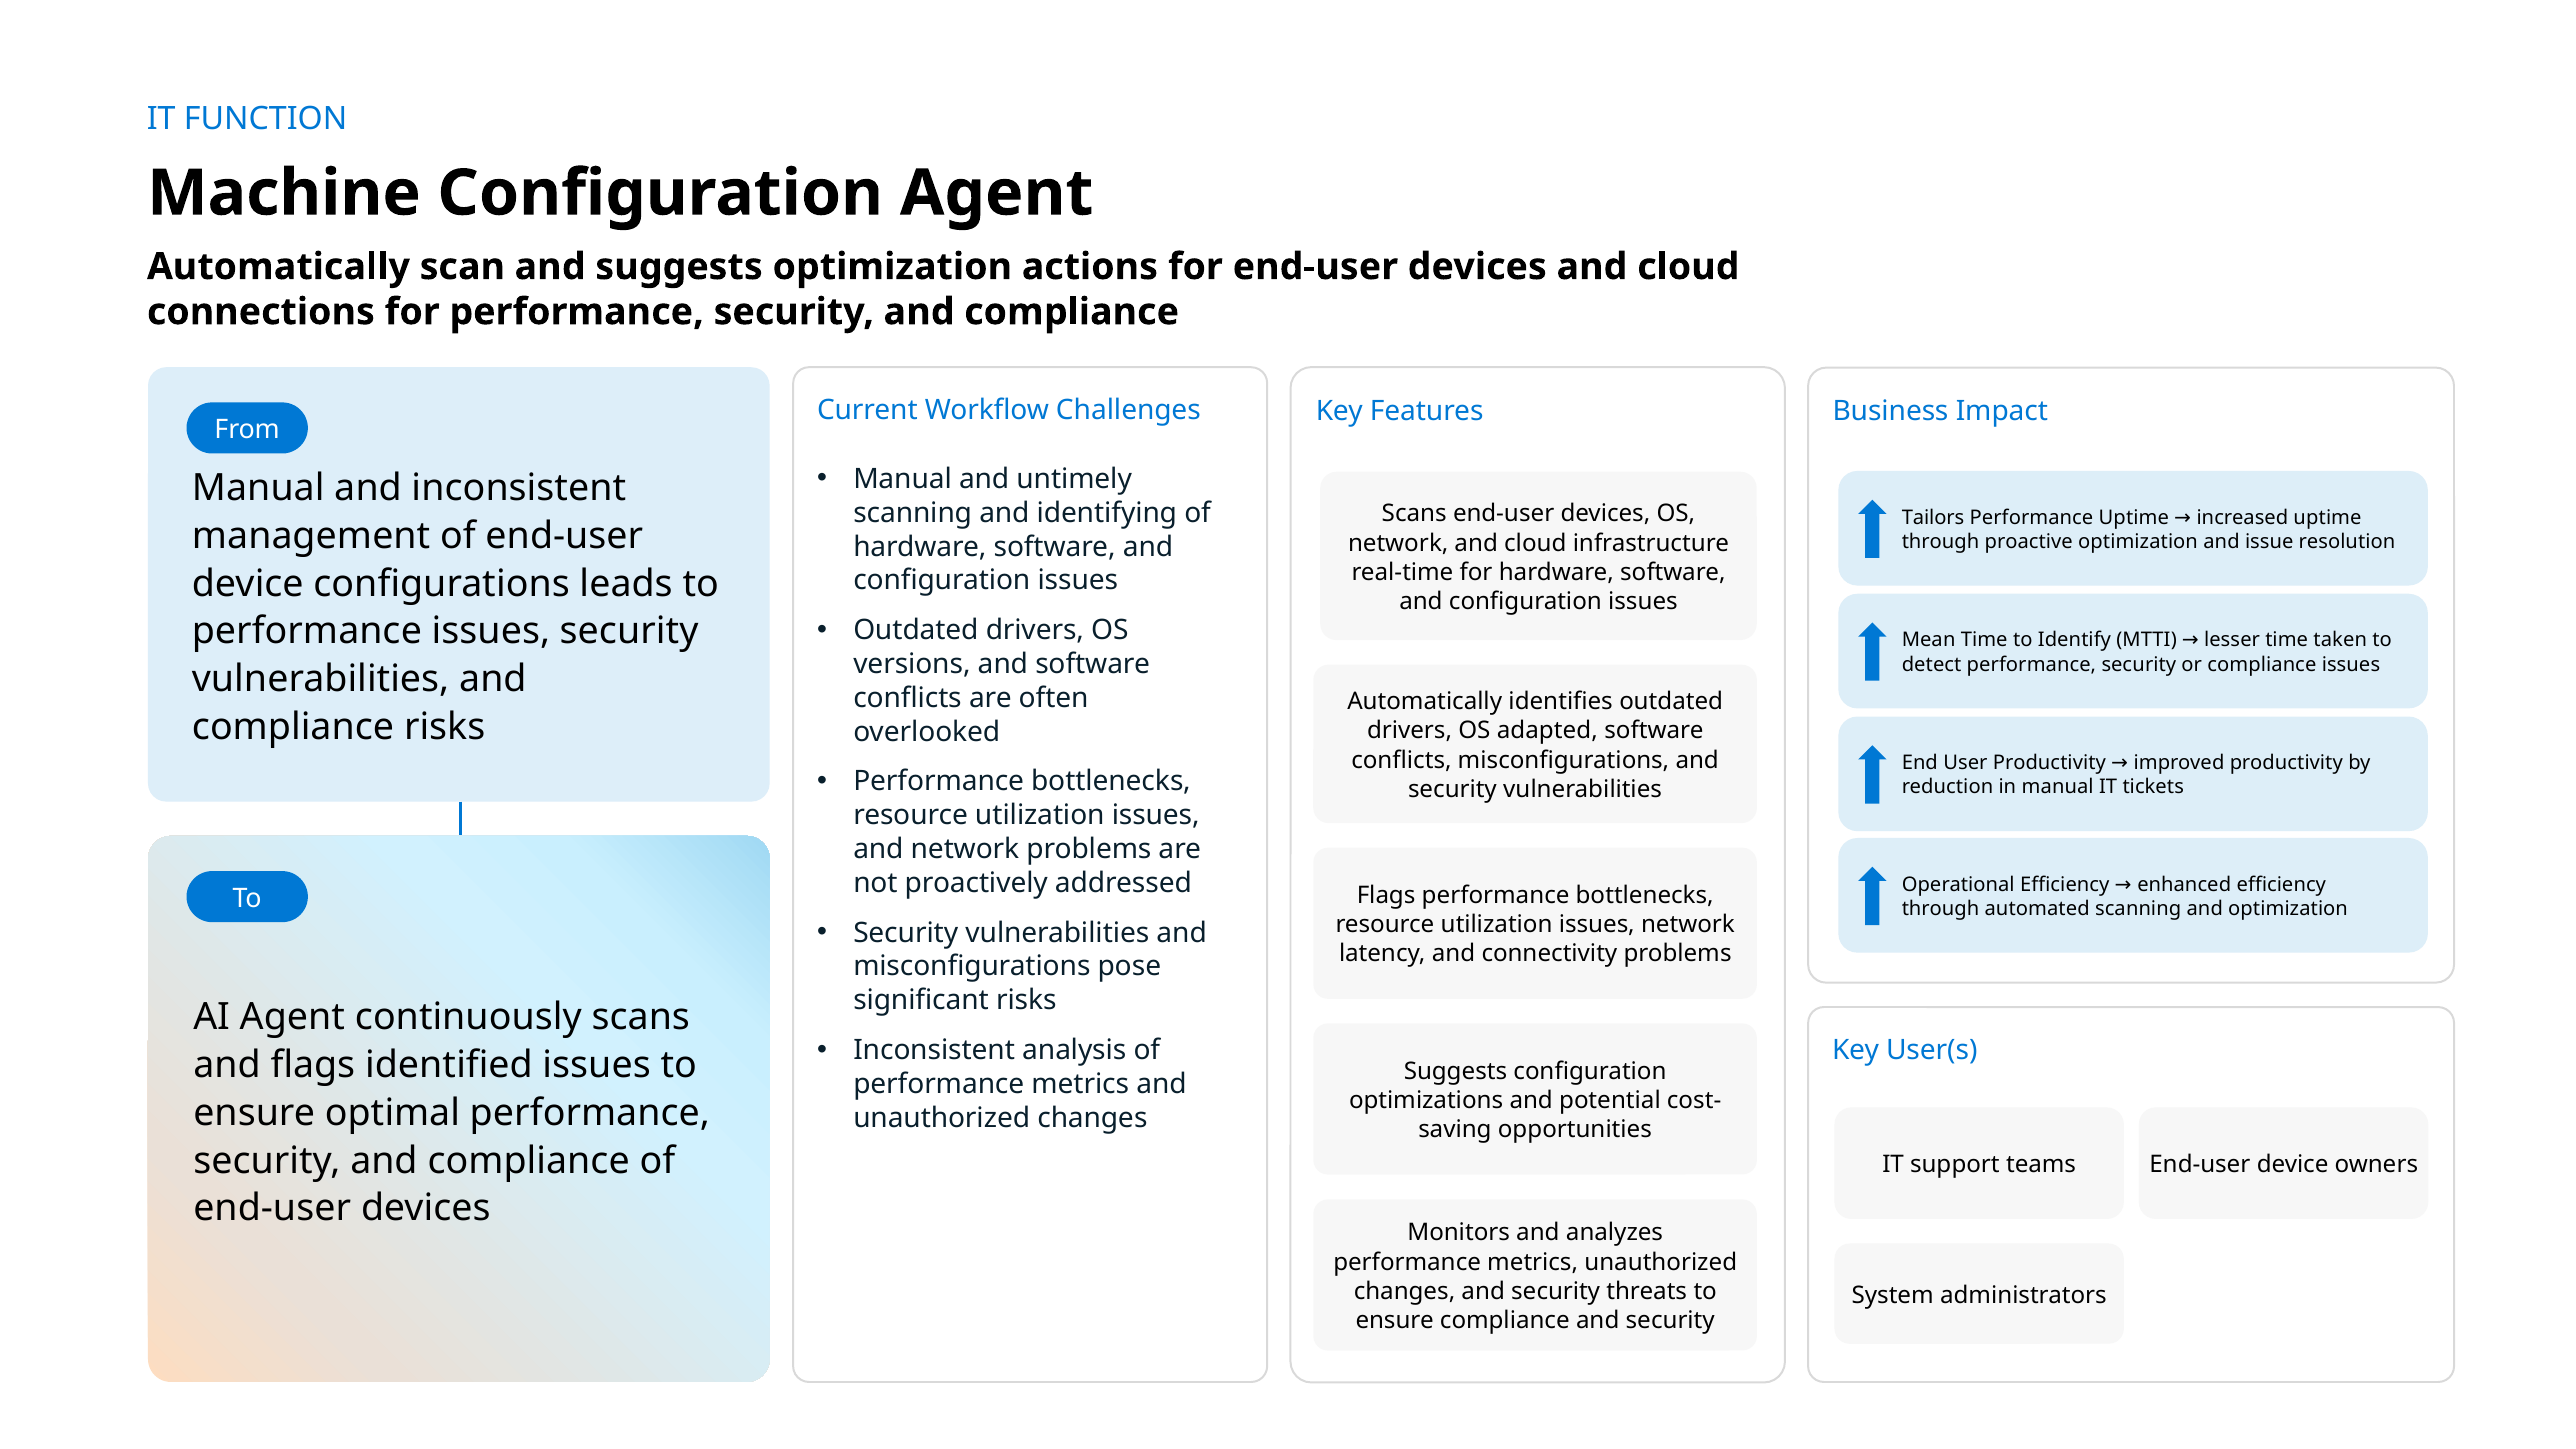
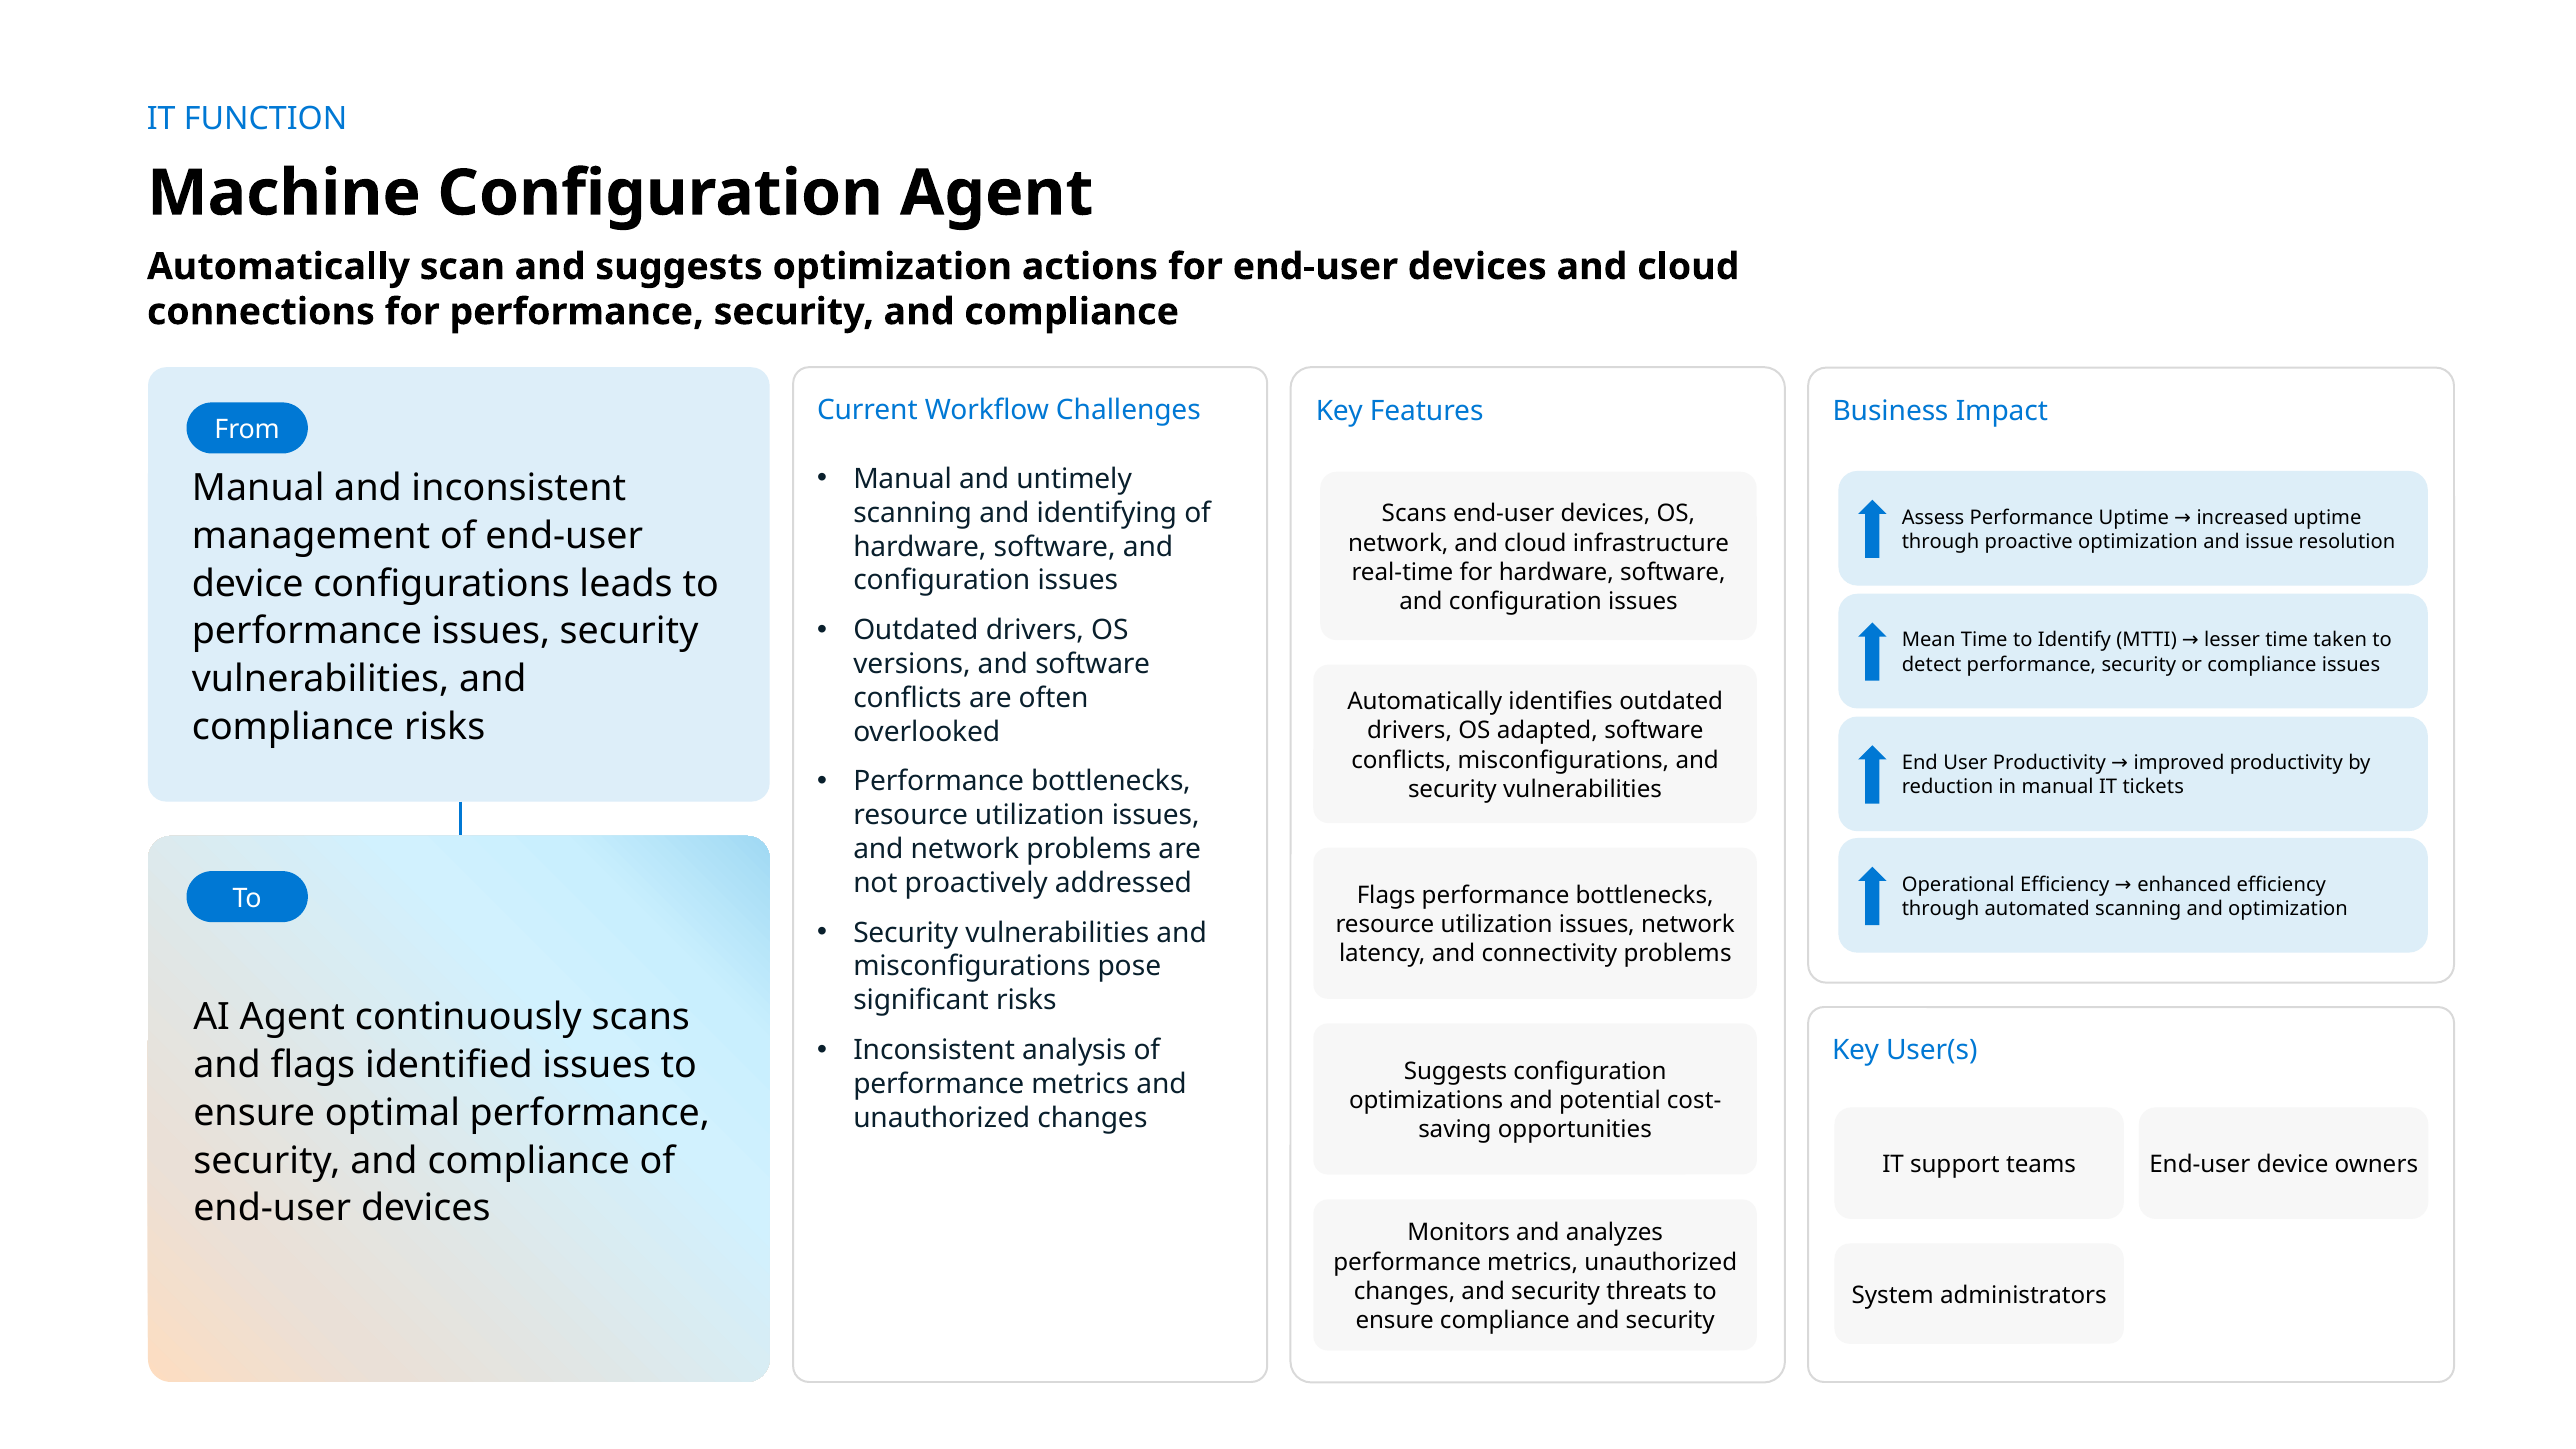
Tailors: Tailors -> Assess
